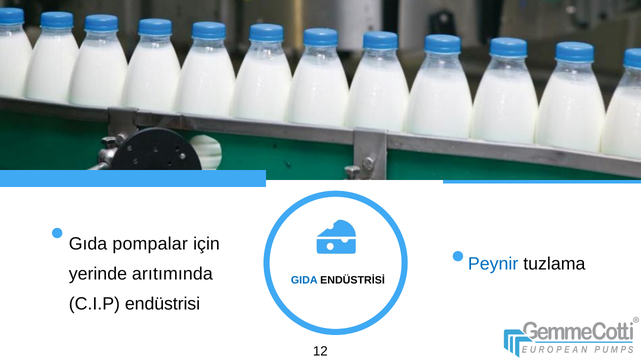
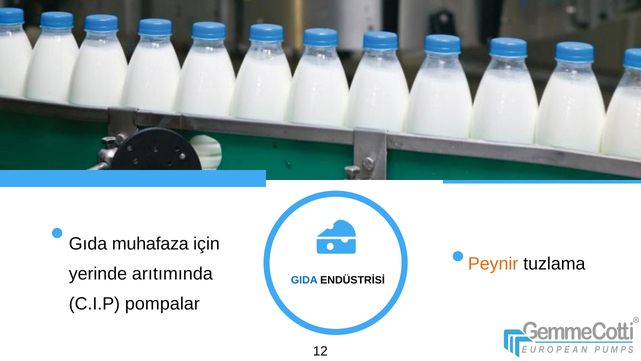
pompalar: pompalar -> muhafaza
Peynir colour: blue -> orange
endüstrisi: endüstrisi -> pompalar
